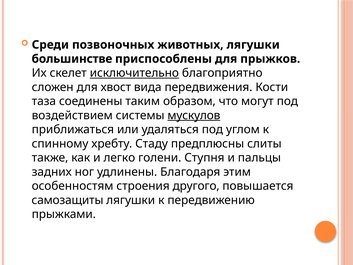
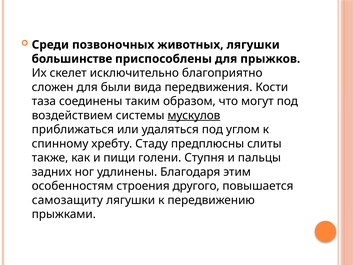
исключительно underline: present -> none
хвост: хвост -> были
легко: легко -> пищи
самозащиты: самозащиты -> самозащиту
